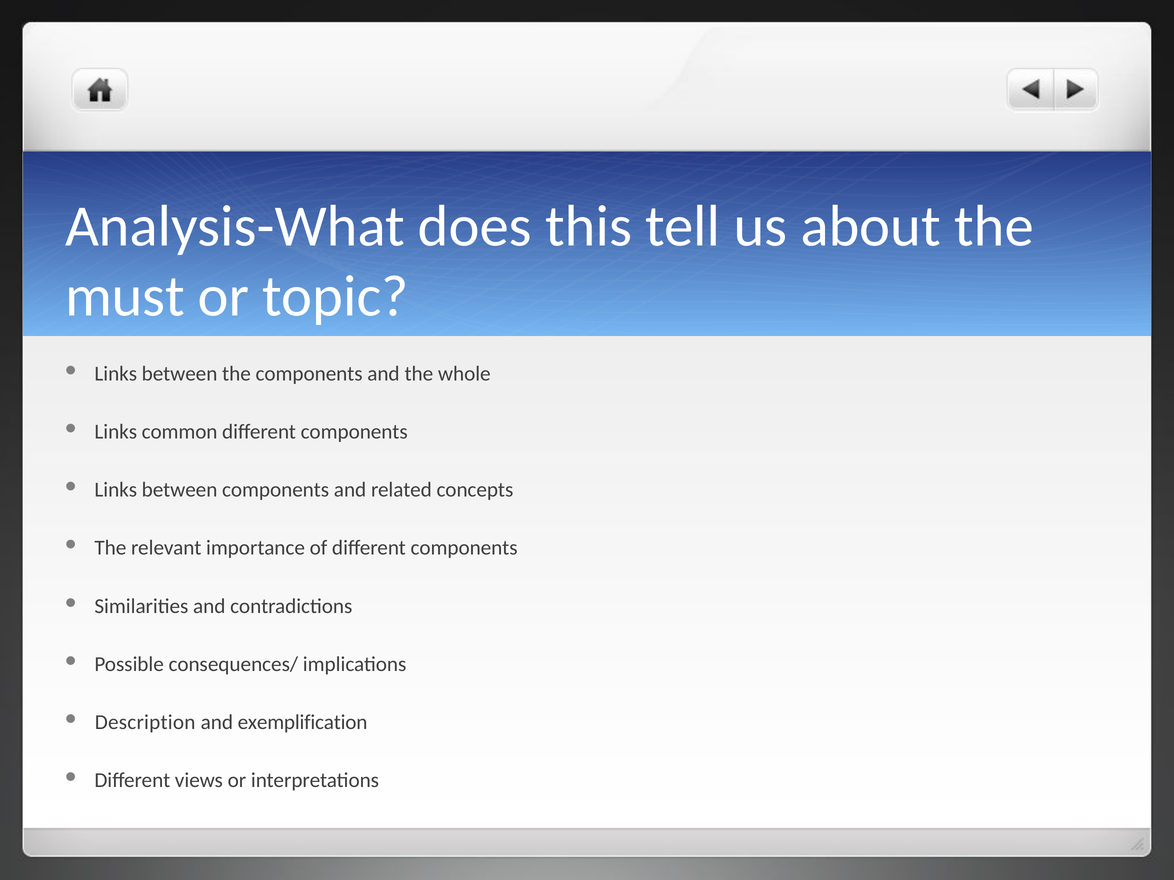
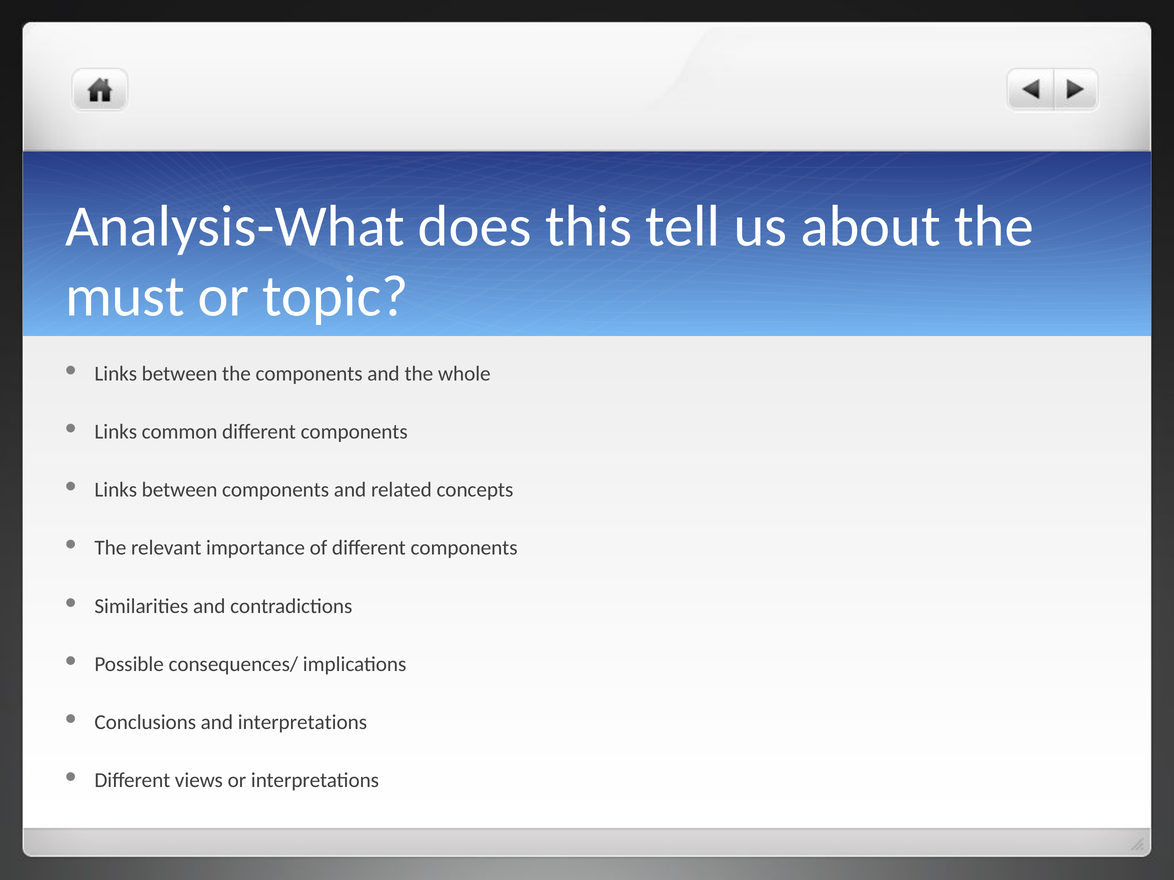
Description: Description -> Conclusions
and exemplification: exemplification -> interpretations
